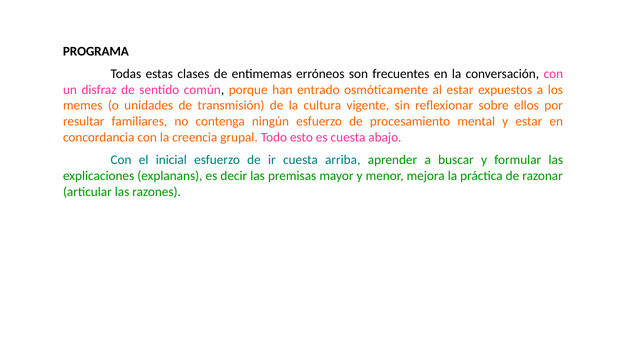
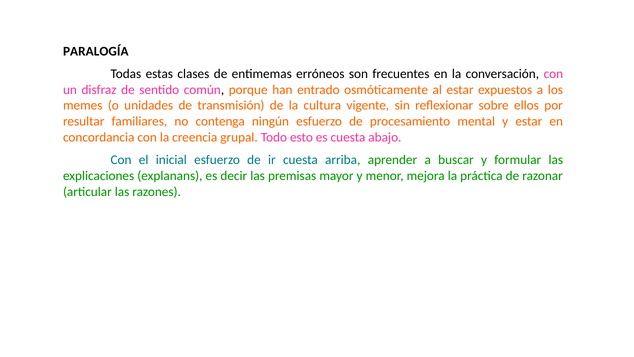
PROGRAMA: PROGRAMA -> PARALOGÍA
